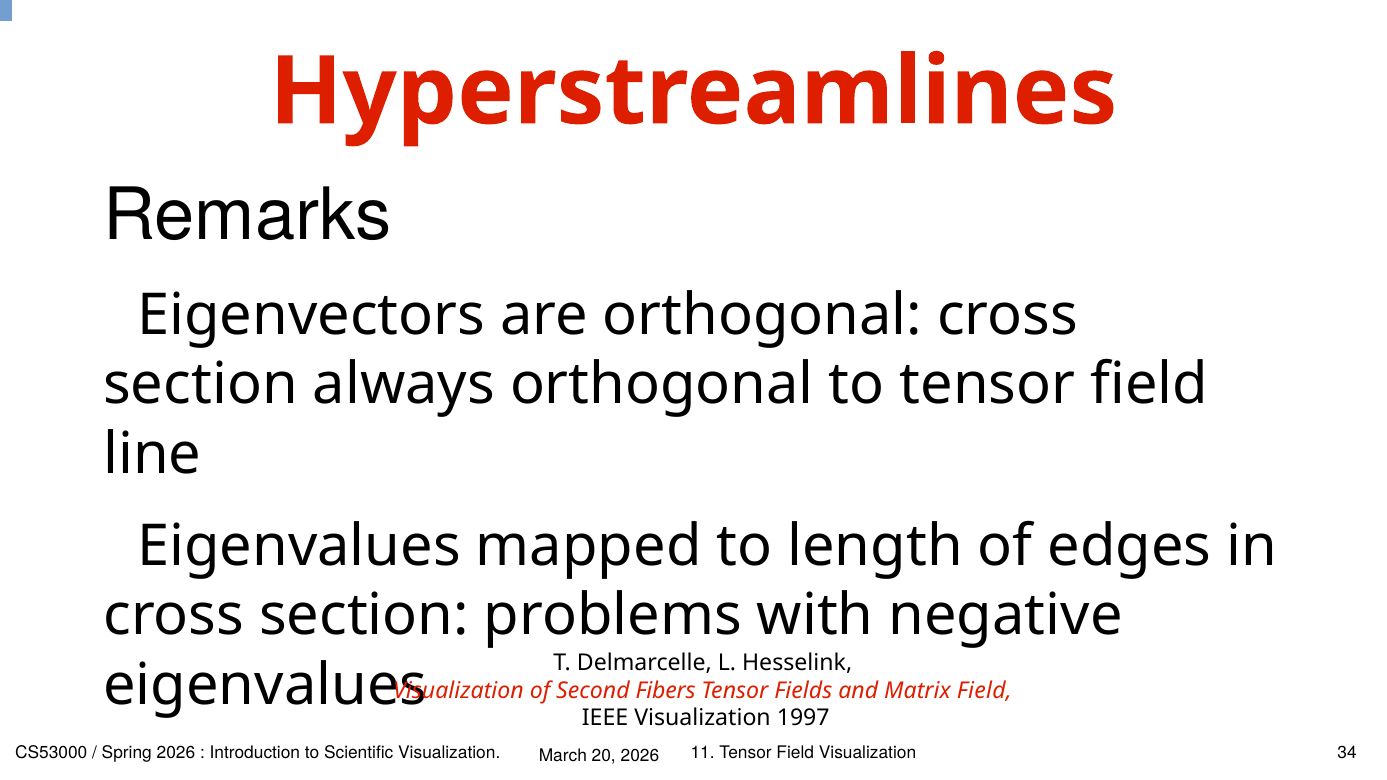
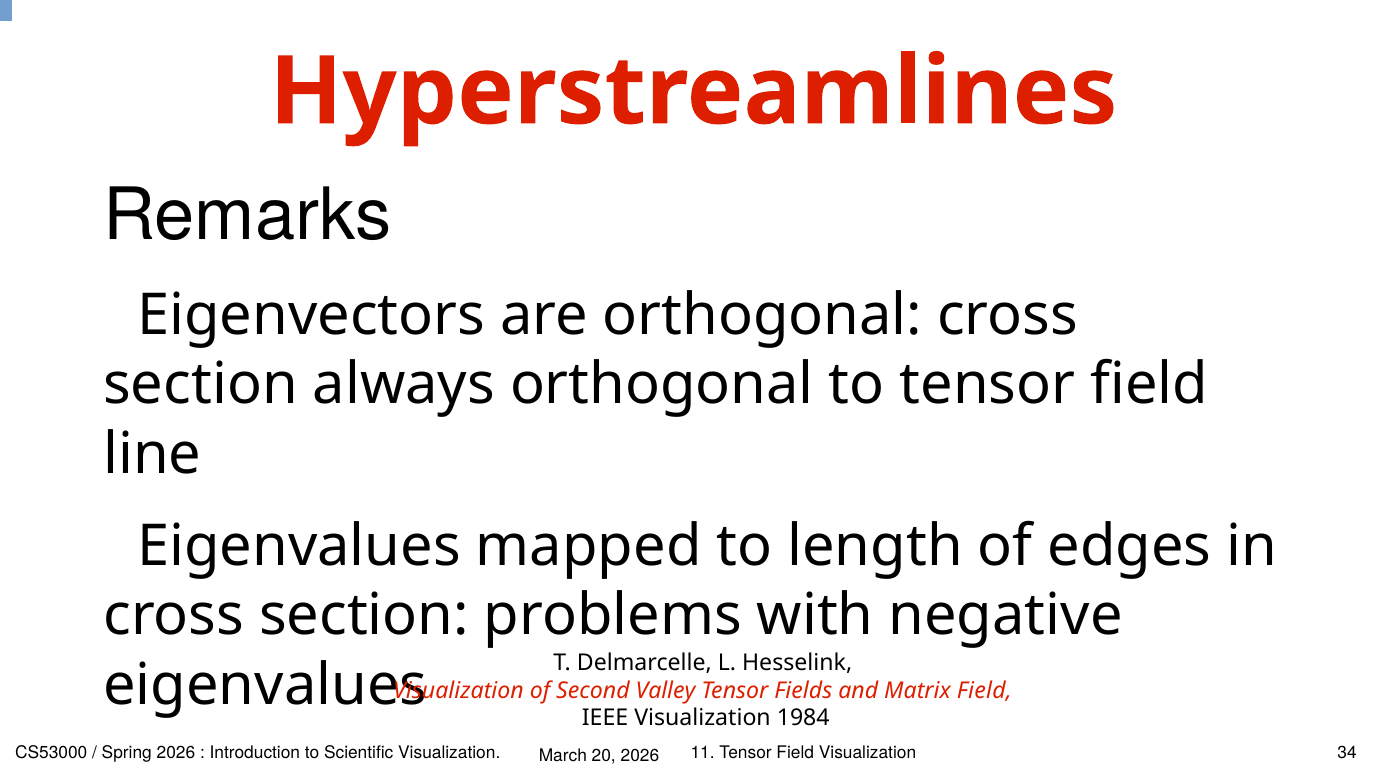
Fibers: Fibers -> Valley
1997: 1997 -> 1984
